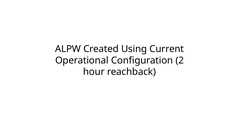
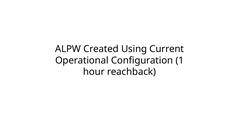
2: 2 -> 1
